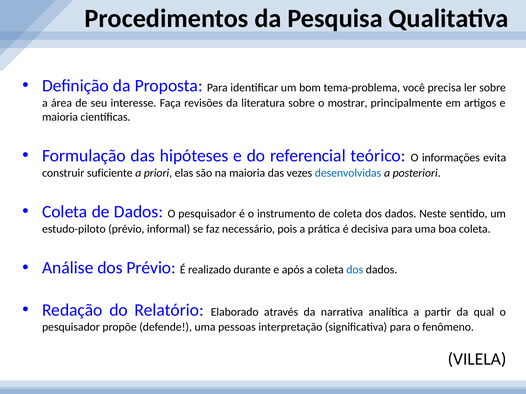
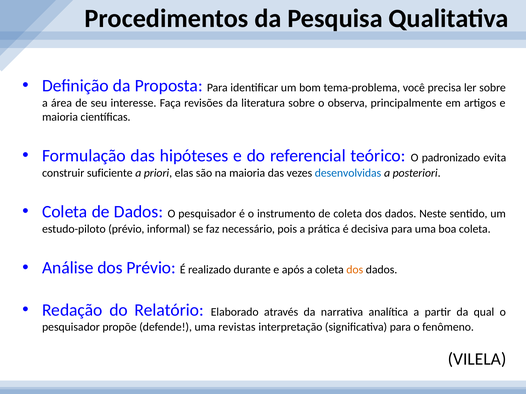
mostrar: mostrar -> observa
informações: informações -> padronizado
dos at (355, 270) colour: blue -> orange
pessoas: pessoas -> revistas
